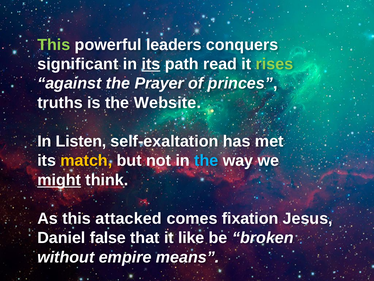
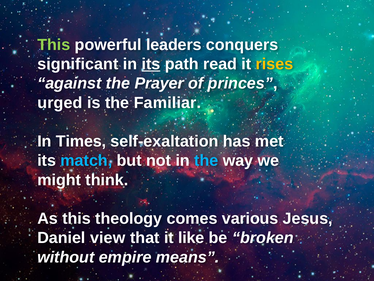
rises colour: light green -> yellow
truths: truths -> urged
Website: Website -> Familiar
Listen: Listen -> Times
match colour: yellow -> light blue
might underline: present -> none
attacked: attacked -> theology
fixation: fixation -> various
false: false -> view
